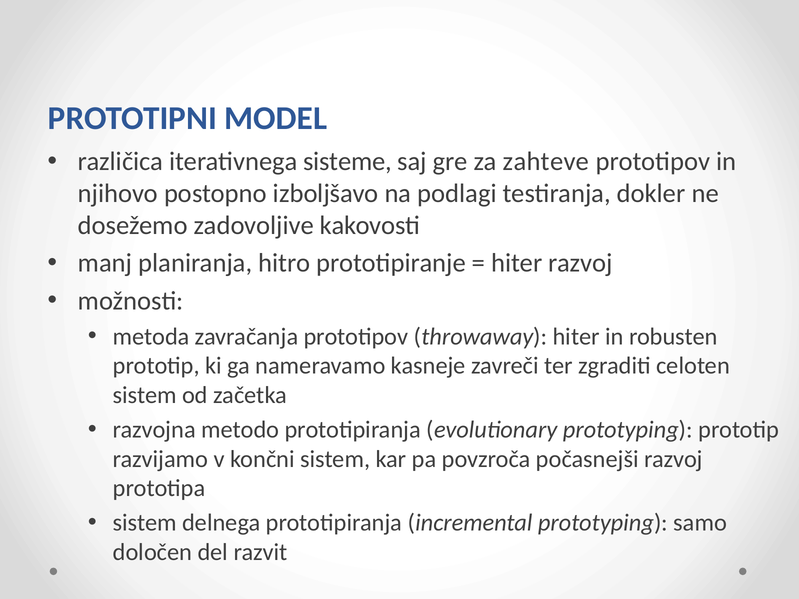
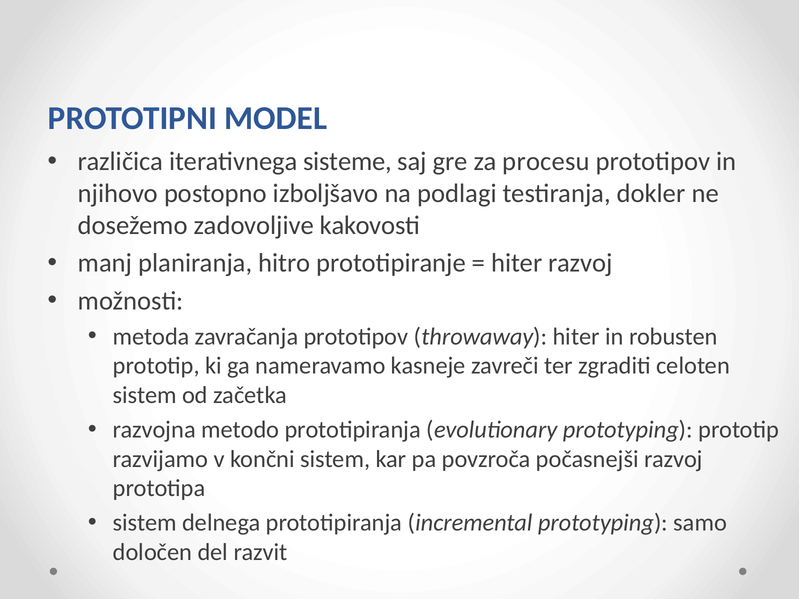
zahteve: zahteve -> procesu
